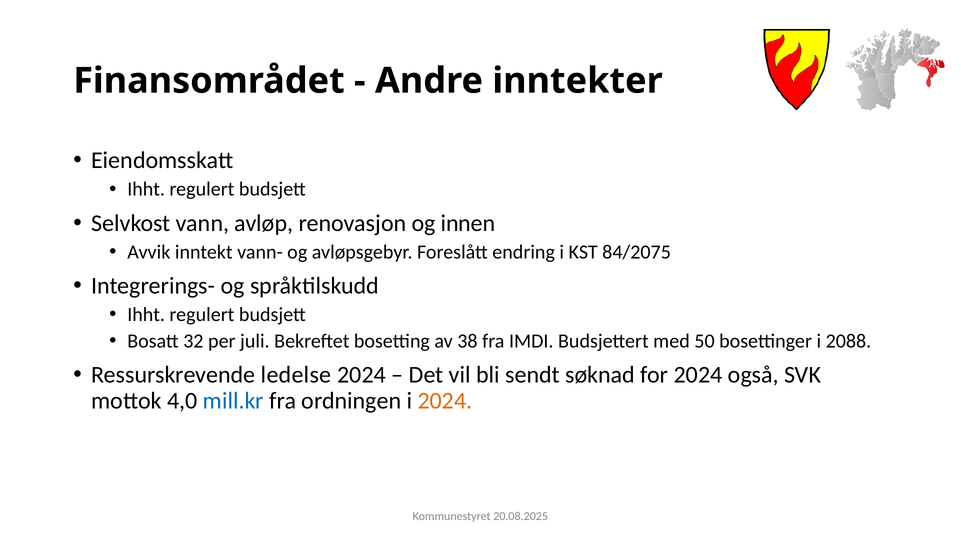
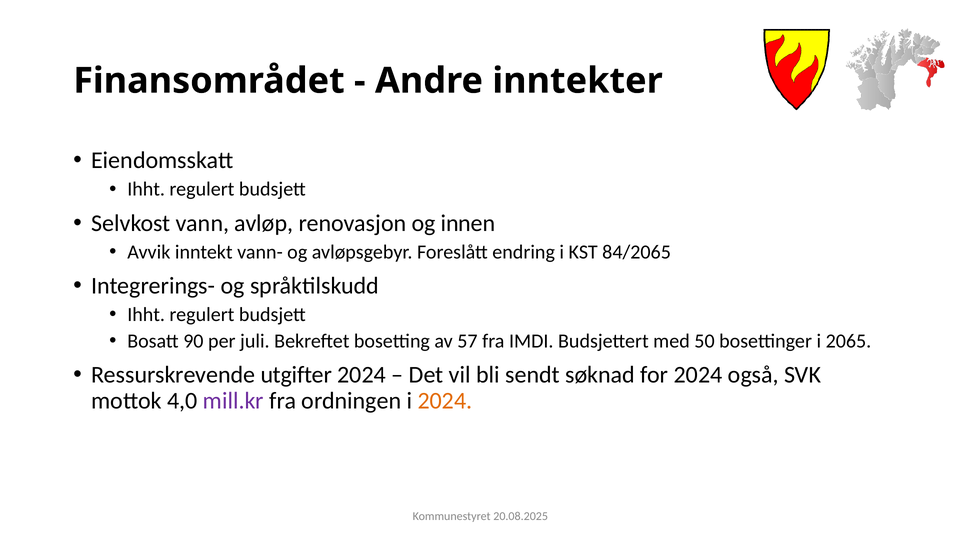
84/2075: 84/2075 -> 84/2065
32: 32 -> 90
38: 38 -> 57
2088: 2088 -> 2065
ledelse: ledelse -> utgifter
mill.kr colour: blue -> purple
